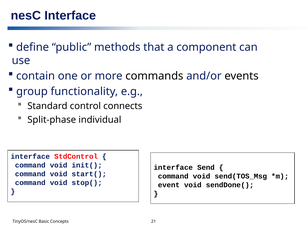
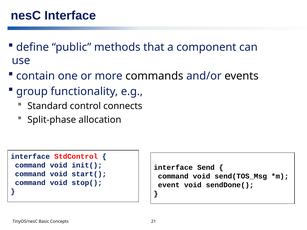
individual: individual -> allocation
